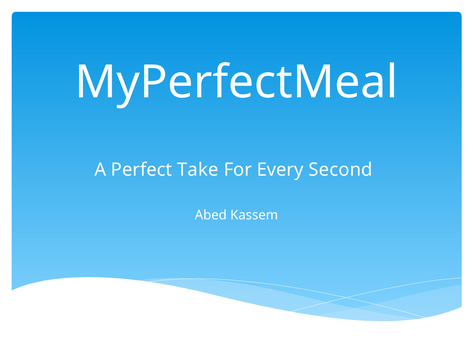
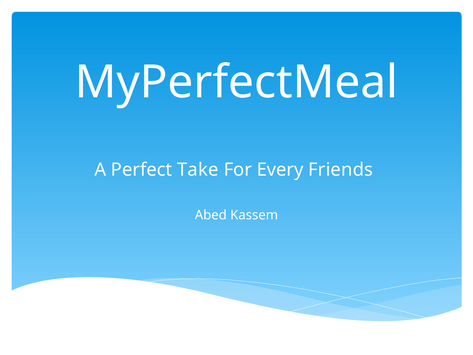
Second: Second -> Friends
